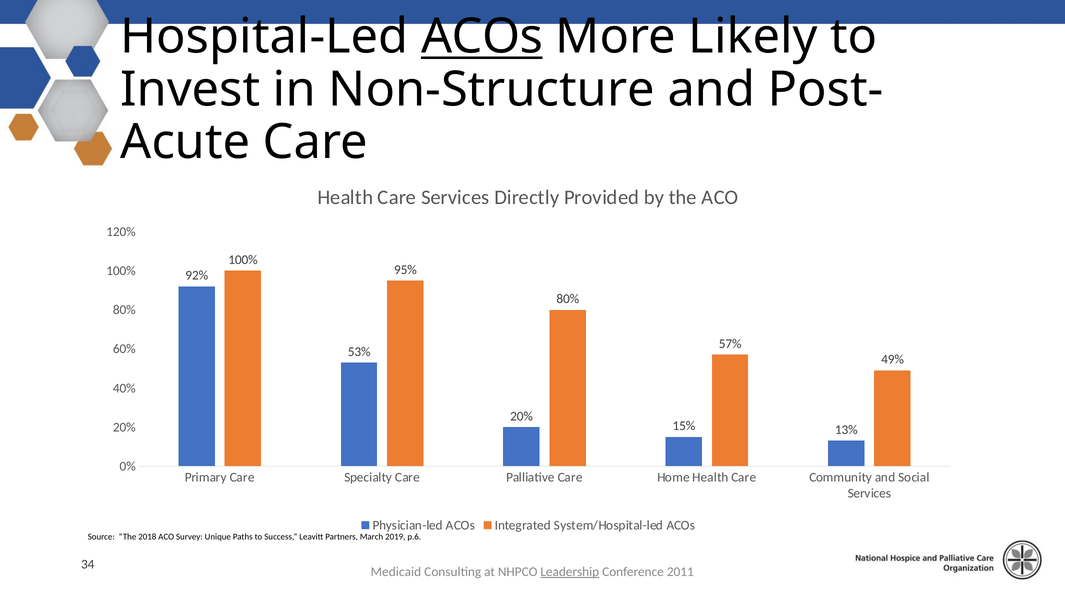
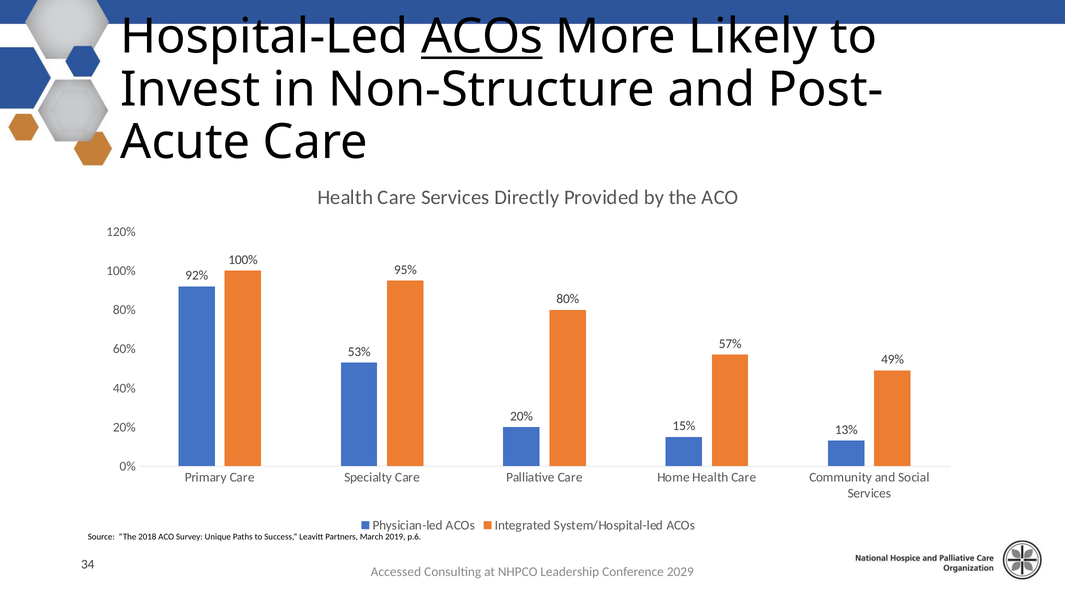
Medicaid: Medicaid -> Accessed
Leadership underline: present -> none
2011: 2011 -> 2029
